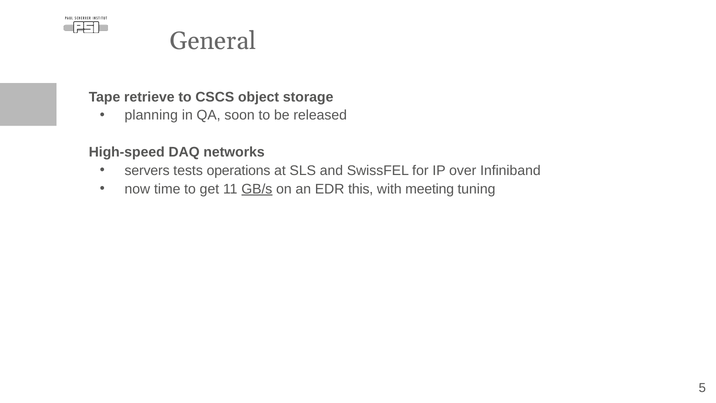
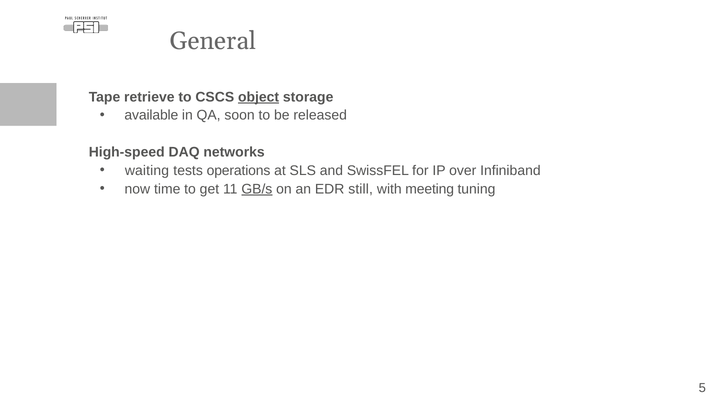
object underline: none -> present
planning: planning -> available
servers: servers -> waiting
this: this -> still
